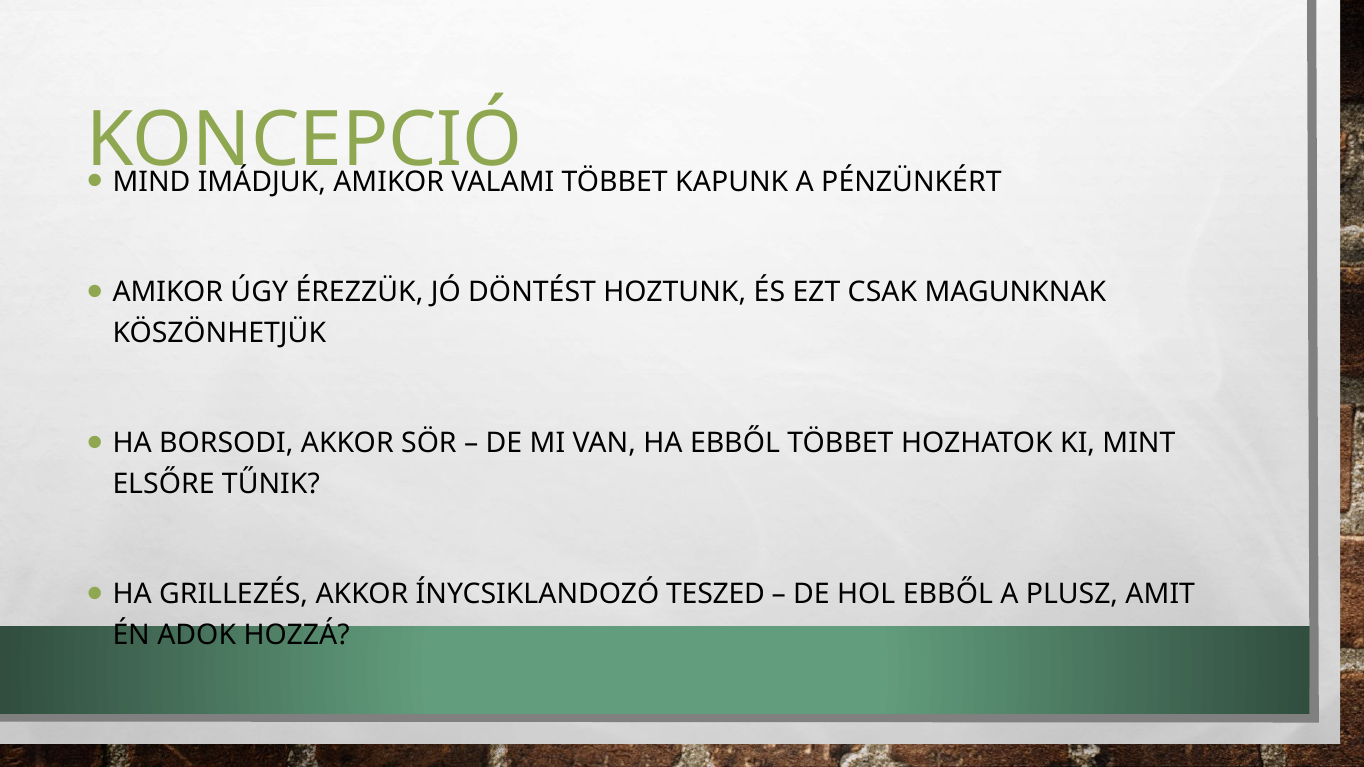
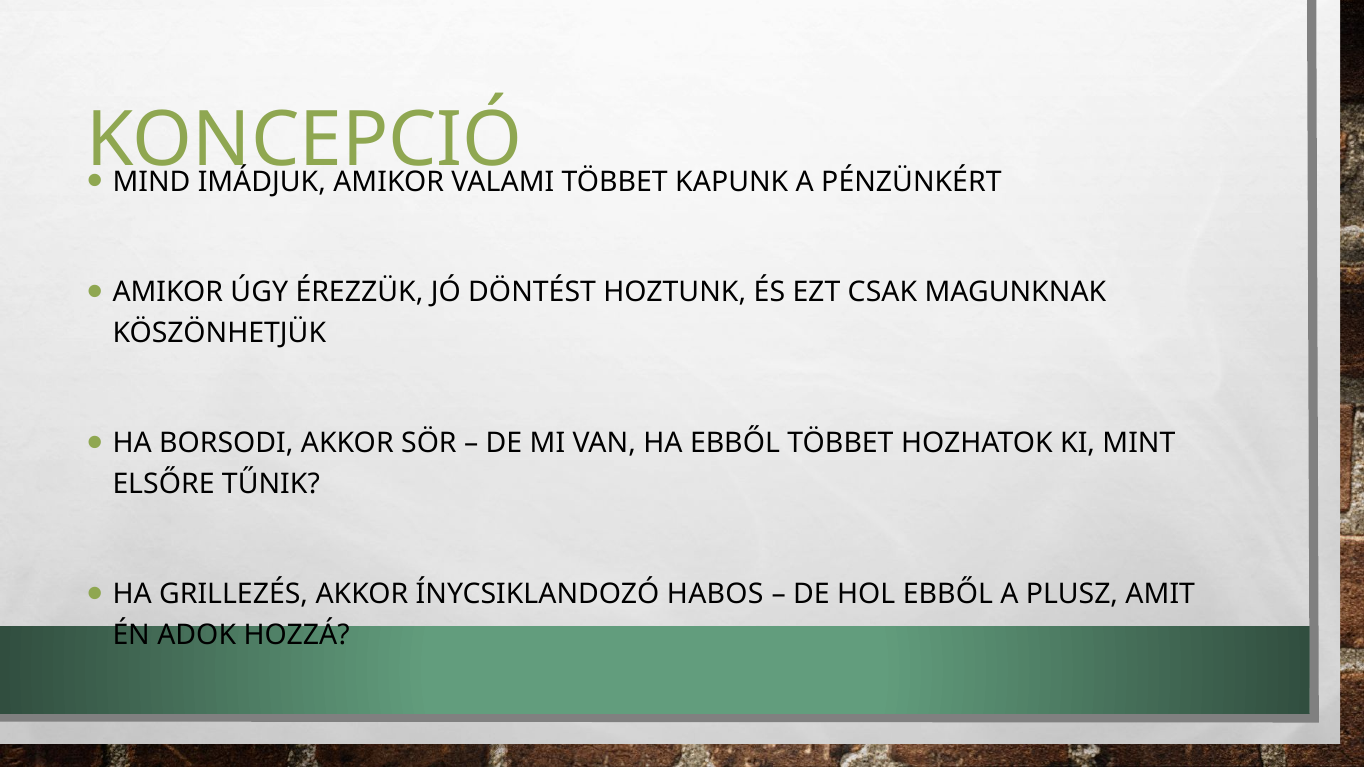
TESZED: TESZED -> HABOS
